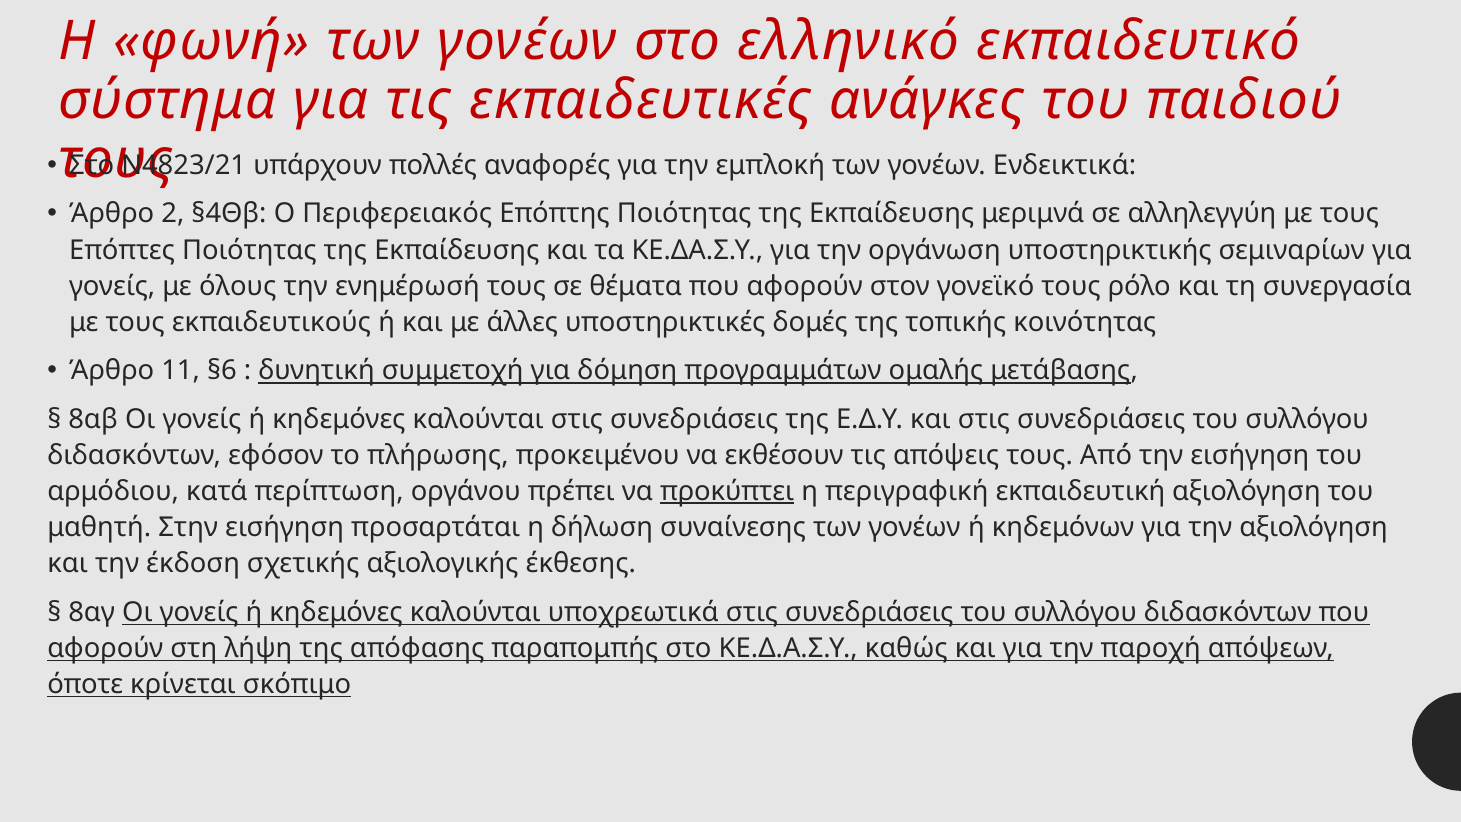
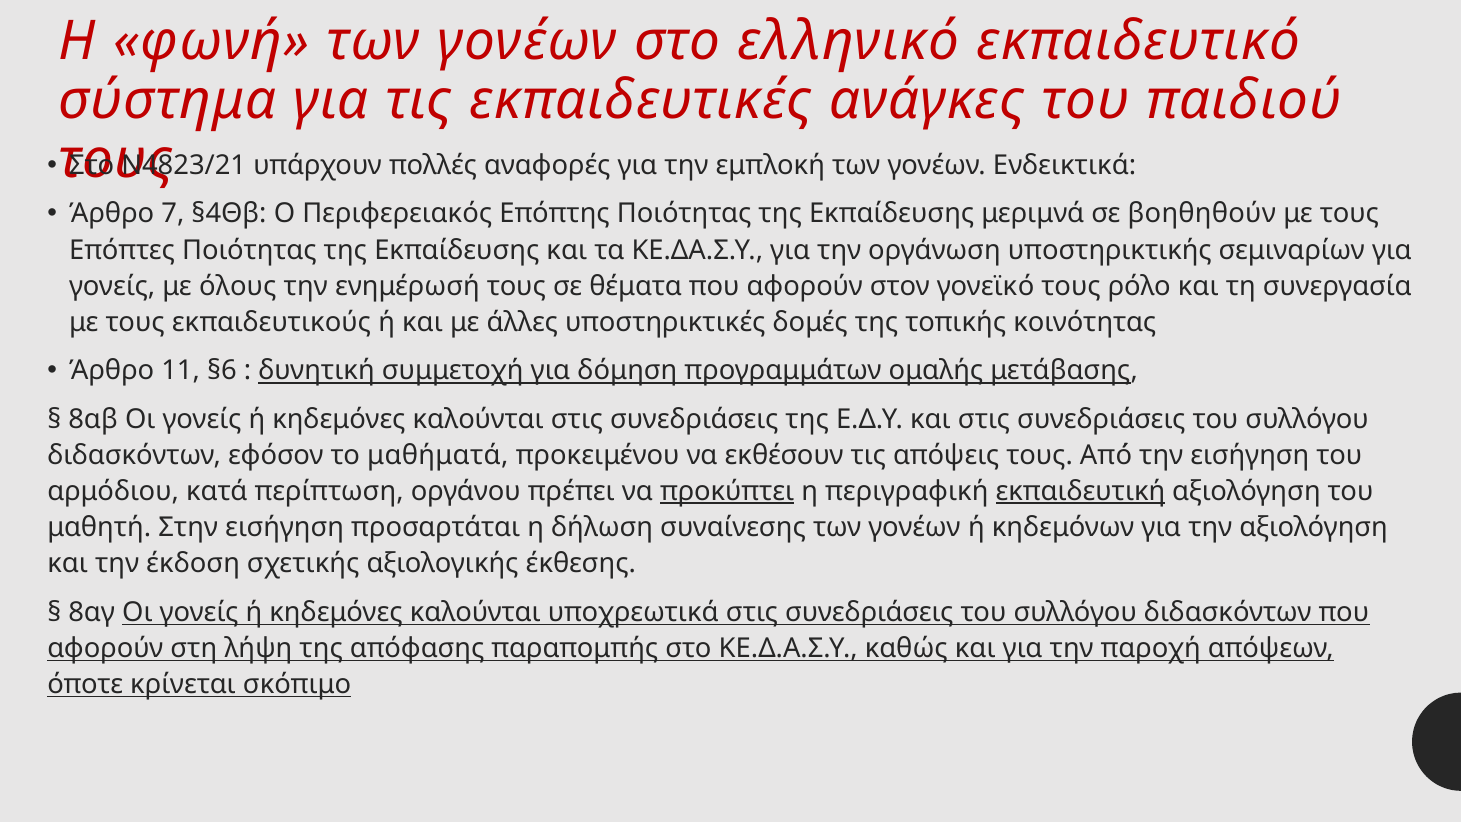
2: 2 -> 7
αλληλεγγύη: αλληλεγγύη -> βοηθηθούν
πλήρωσης: πλήρωσης -> μαθήματά
εκπαιδευτική underline: none -> present
